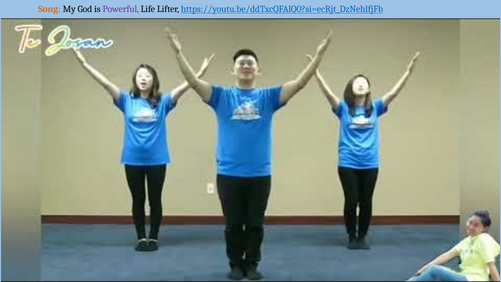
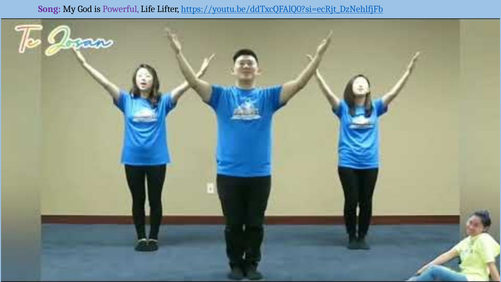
Song colour: orange -> purple
